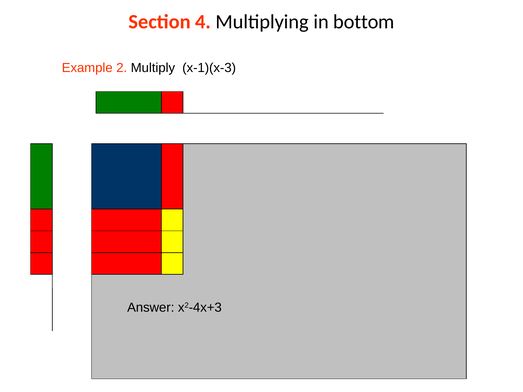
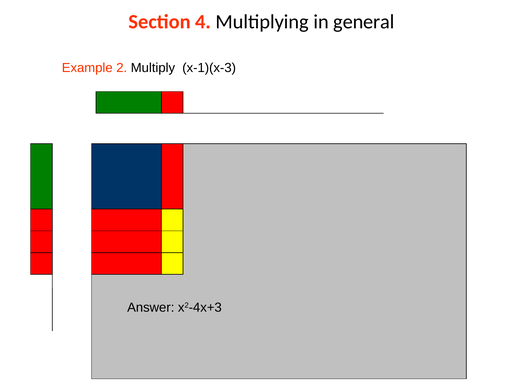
bottom: bottom -> general
